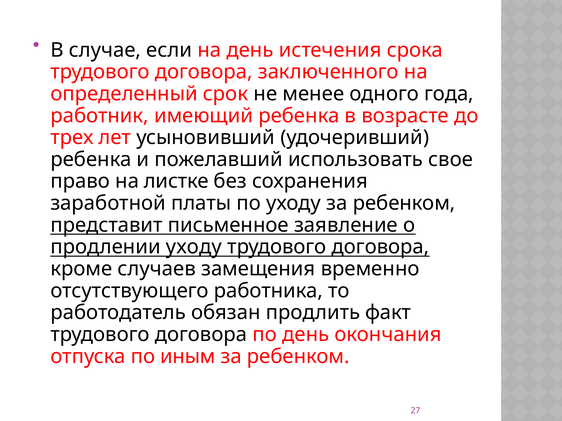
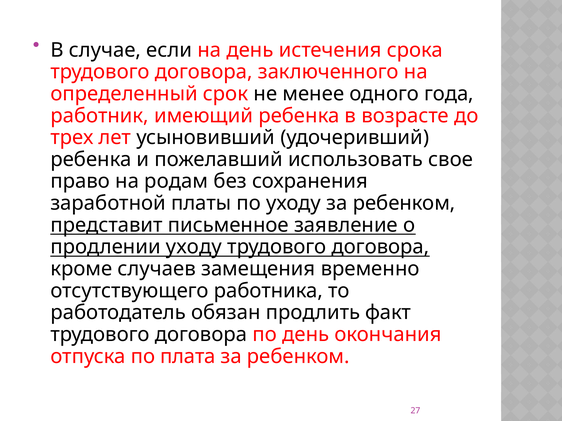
листке: листке -> родам
иным: иным -> плата
